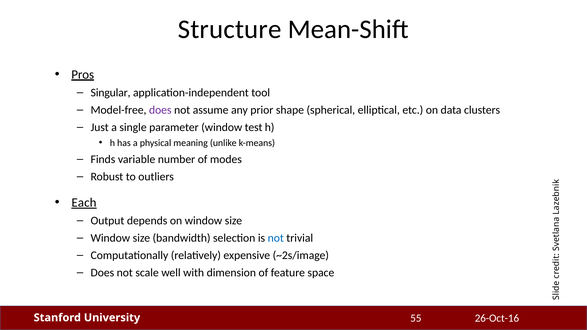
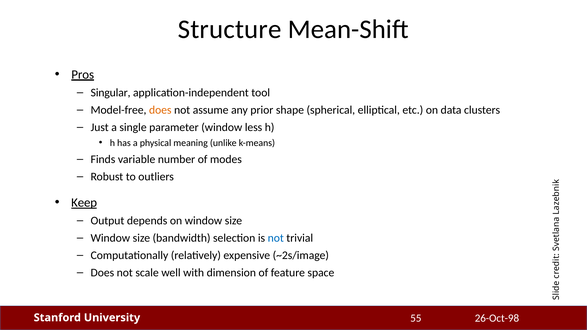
does at (160, 110) colour: purple -> orange
test: test -> less
Each: Each -> Keep
26-Oct-16: 26-Oct-16 -> 26-Oct-98
